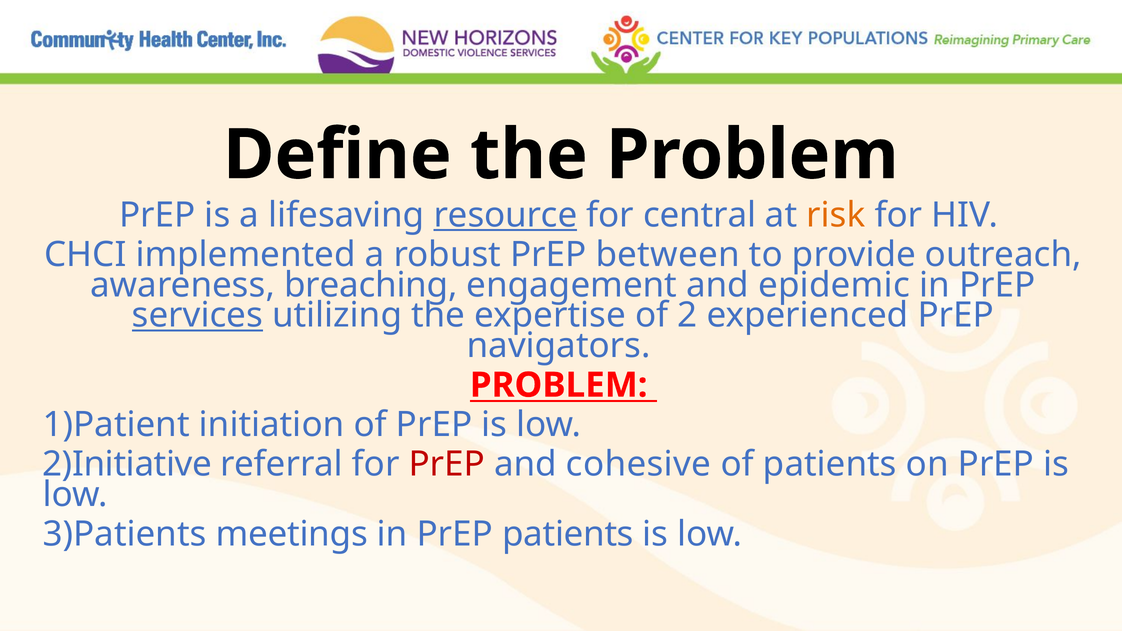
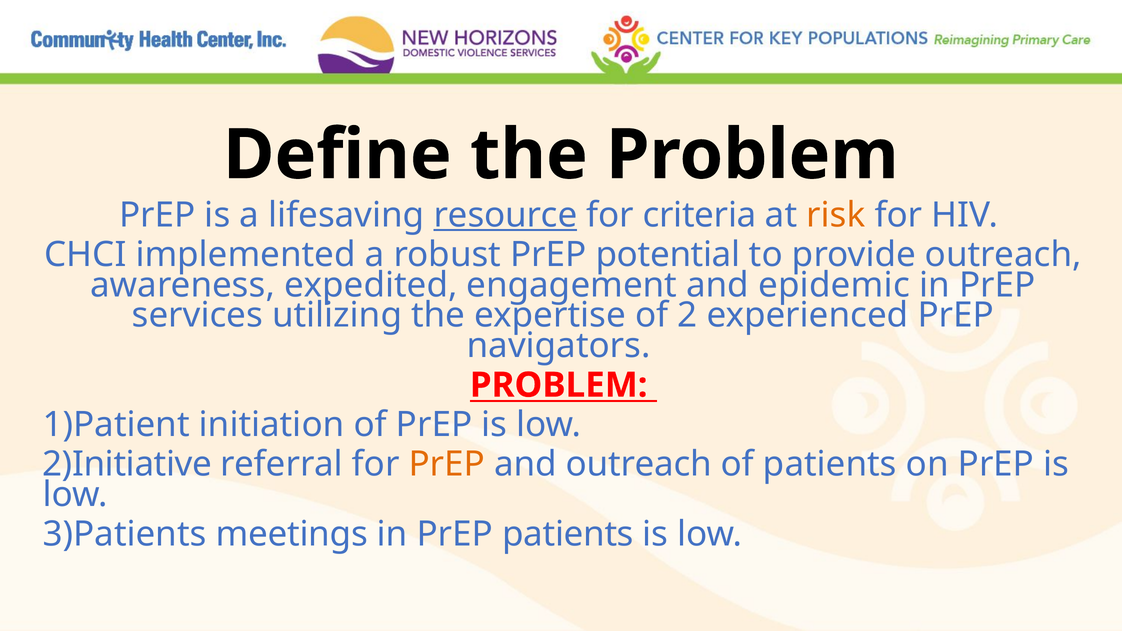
central: central -> criteria
between: between -> potential
breaching: breaching -> expedited
services underline: present -> none
PrEP at (447, 464) colour: red -> orange
and cohesive: cohesive -> outreach
